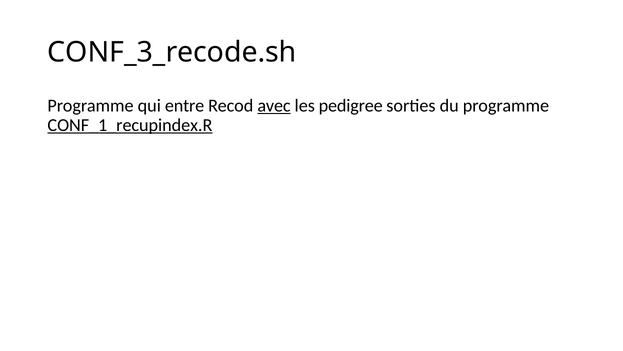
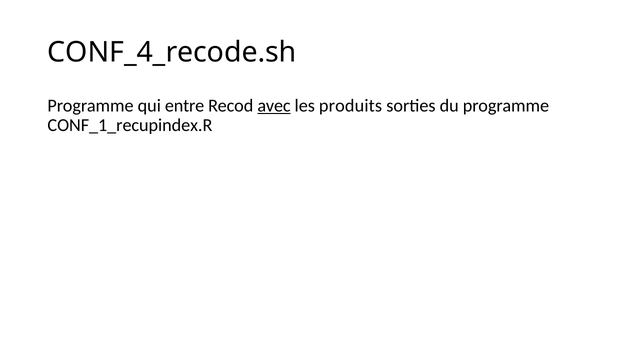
CONF_3_recode.sh: CONF_3_recode.sh -> CONF_4_recode.sh
pedigree: pedigree -> produits
CONF_1_recupindex.R underline: present -> none
